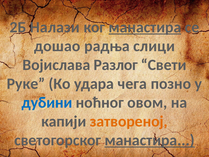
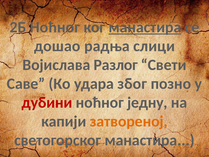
2Б Налази: Налази -> Ноћног
Руке: Руке -> Саве
чега: чега -> због
дубини colour: blue -> red
овом: овом -> једну
манастира at (150, 140) underline: present -> none
